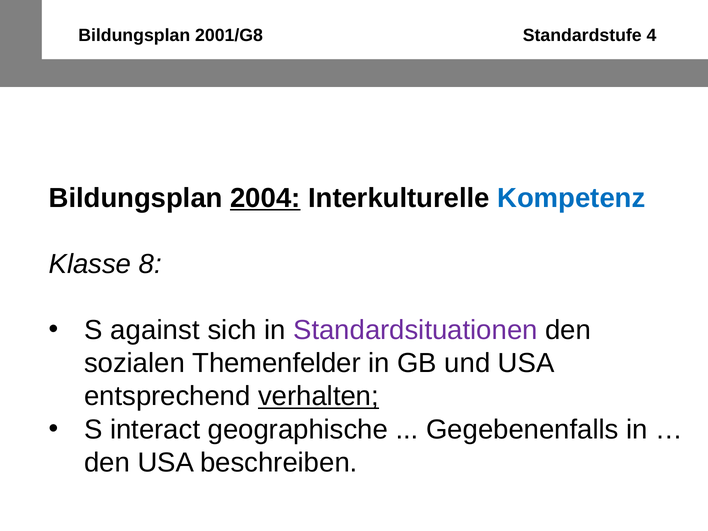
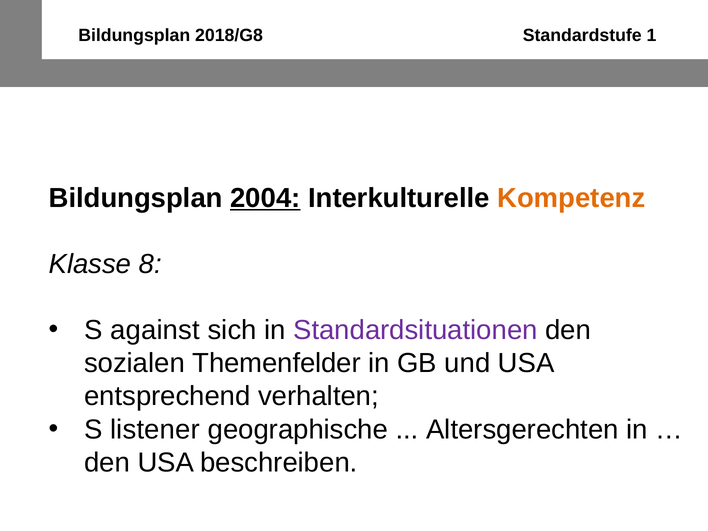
2001/G8: 2001/G8 -> 2018/G8
4: 4 -> 1
Kompetenz colour: blue -> orange
verhalten underline: present -> none
interact: interact -> listener
Gegebenenfalls: Gegebenenfalls -> Altersgerechten
